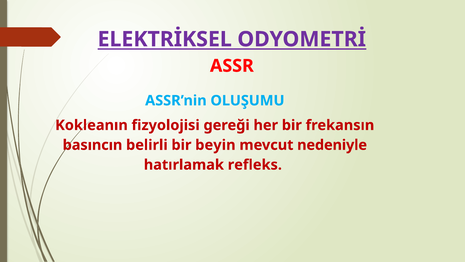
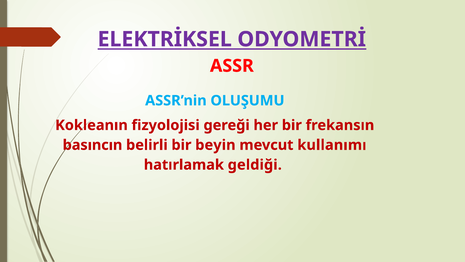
nedeniyle: nedeniyle -> kullanımı
refleks: refleks -> geldiği
